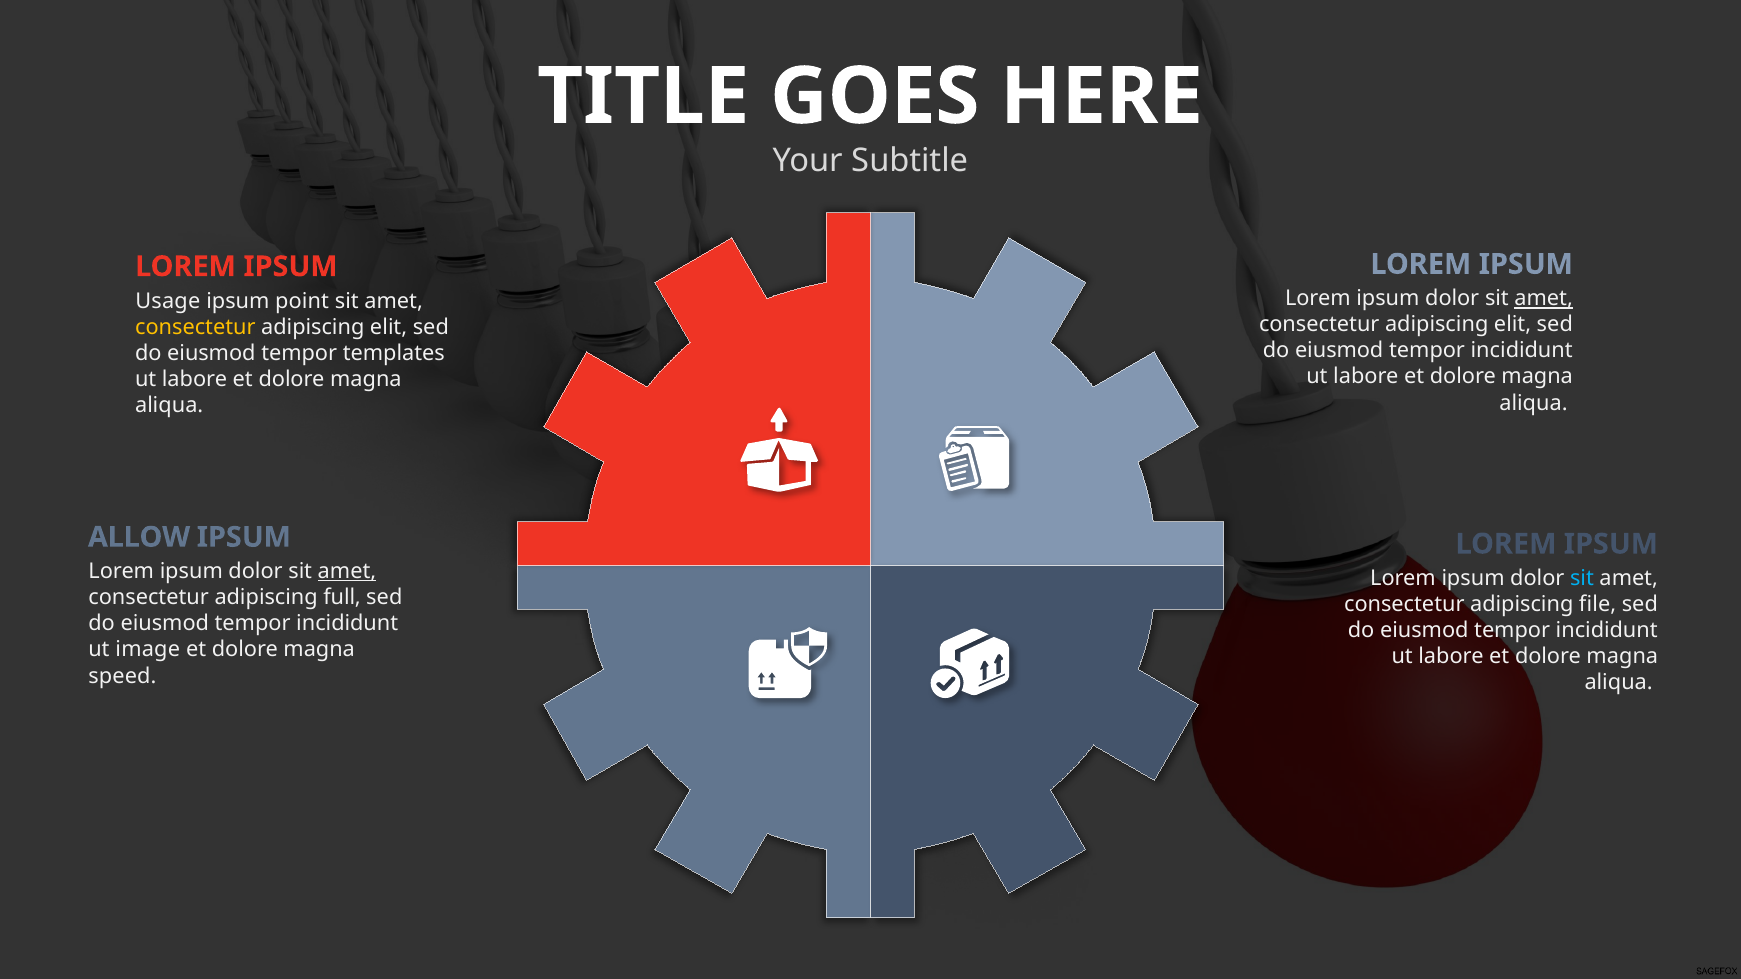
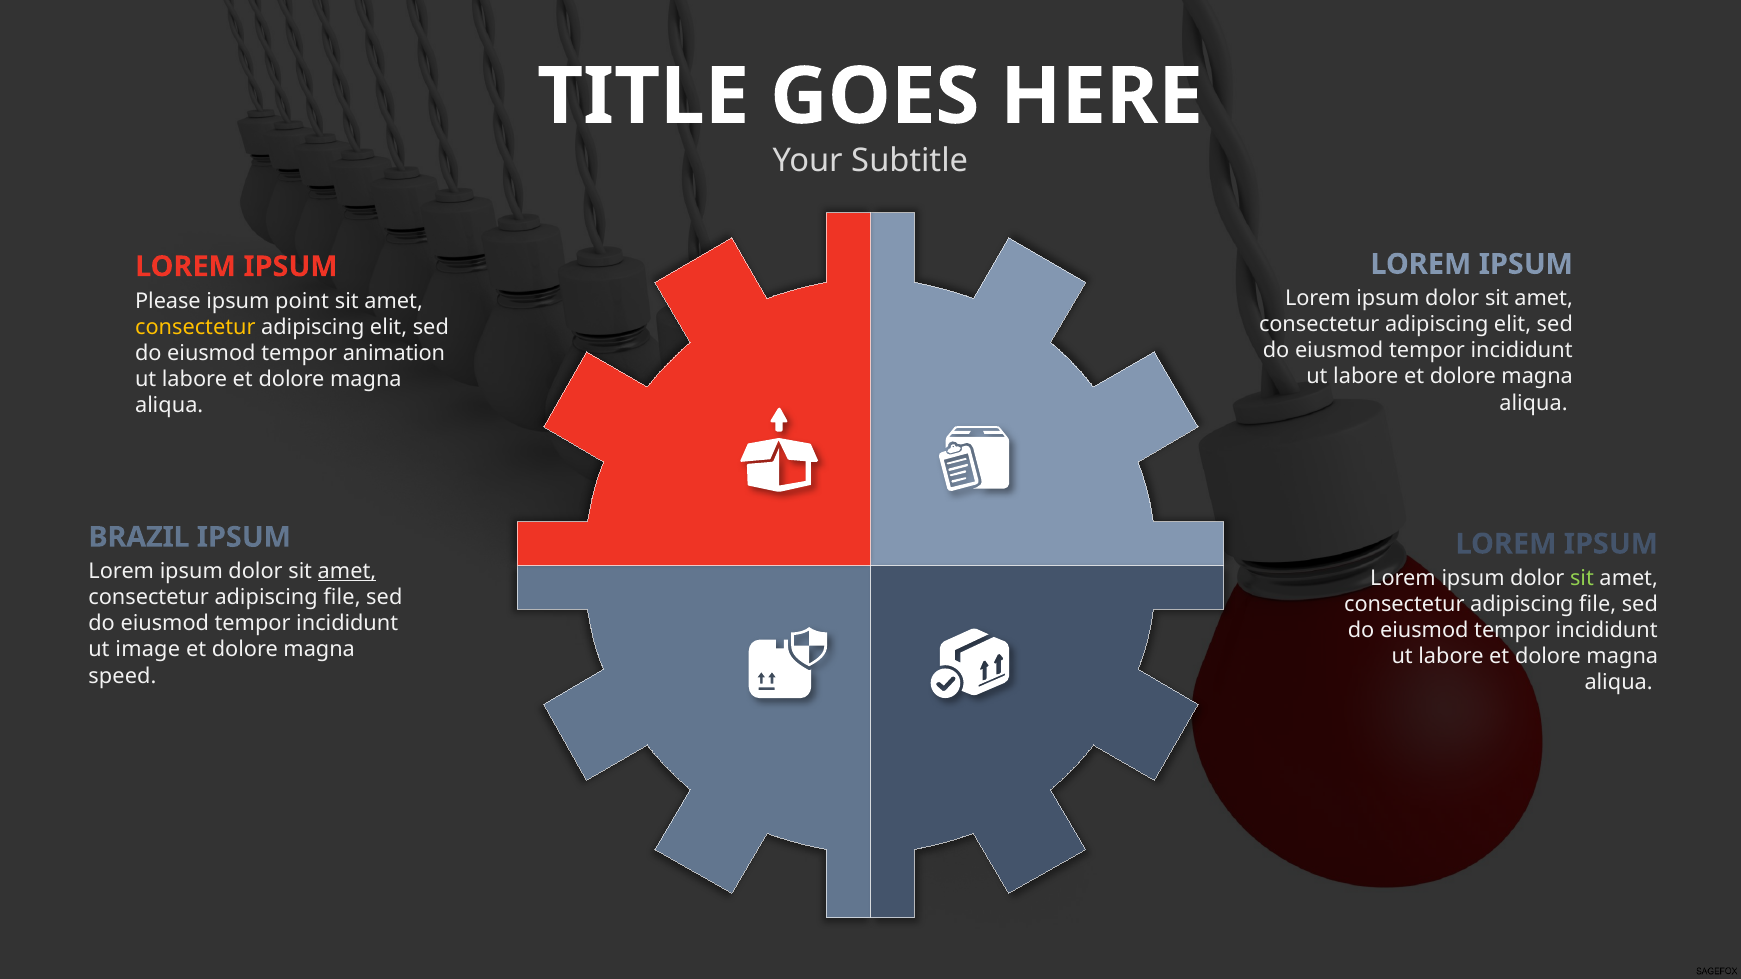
amet at (1544, 299) underline: present -> none
Usage: Usage -> Please
templates: templates -> animation
ALLOW: ALLOW -> BRAZIL
sit at (1582, 578) colour: light blue -> light green
full at (342, 598): full -> file
